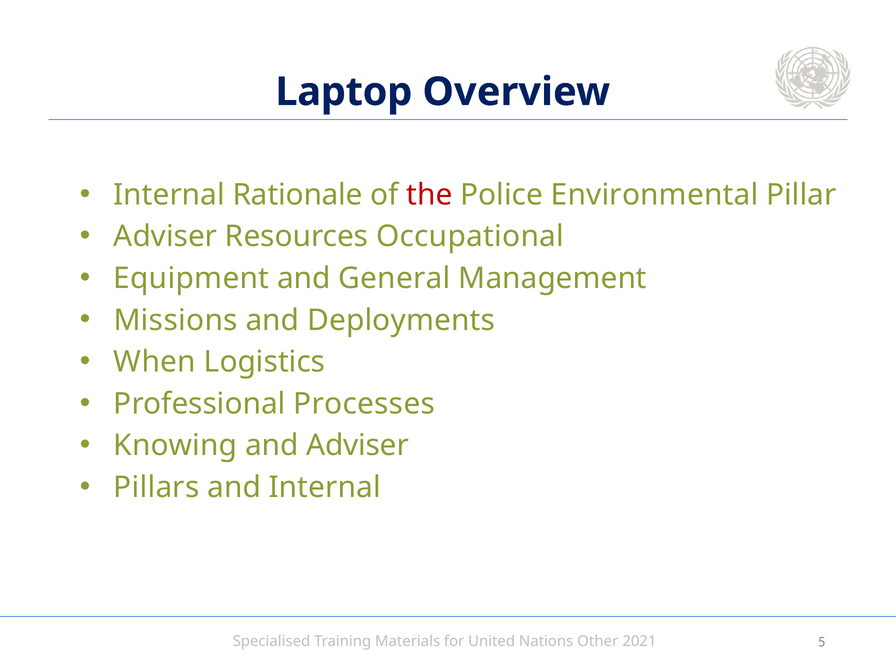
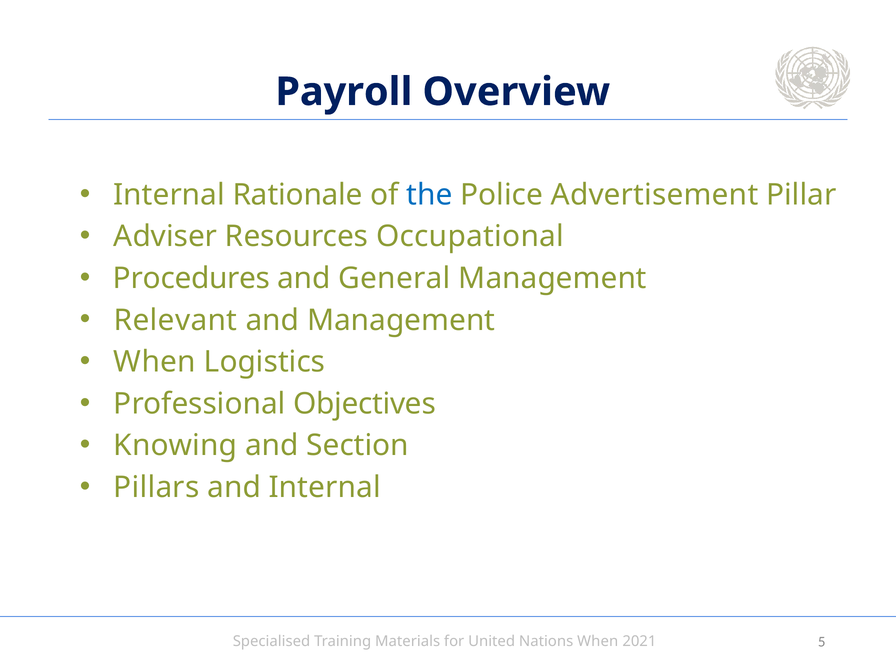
Laptop: Laptop -> Payroll
the colour: red -> blue
Environmental: Environmental -> Advertisement
Equipment: Equipment -> Procedures
Missions: Missions -> Relevant
and Deployments: Deployments -> Management
Processes: Processes -> Objectives
and Adviser: Adviser -> Section
Other at (598, 642): Other -> When
